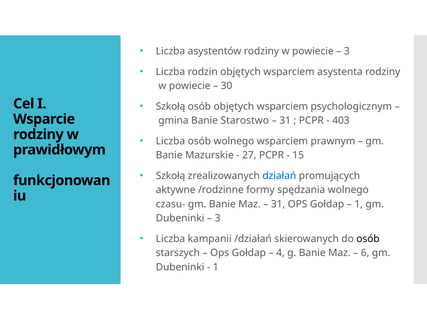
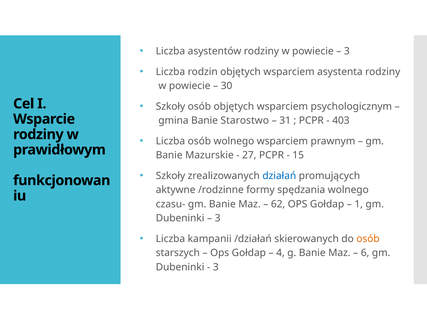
Szkołą at (171, 107): Szkołą -> Szkoły
Szkołą at (171, 176): Szkołą -> Szkoły
31 at (278, 204): 31 -> 62
osób at (368, 239) colour: black -> orange
1 at (216, 267): 1 -> 3
